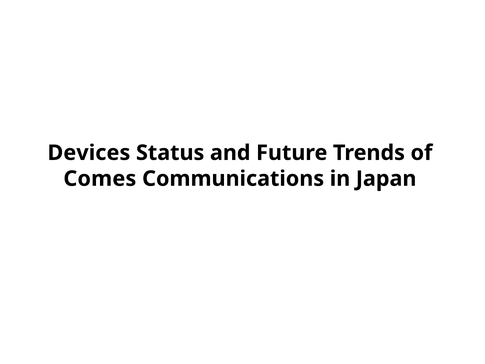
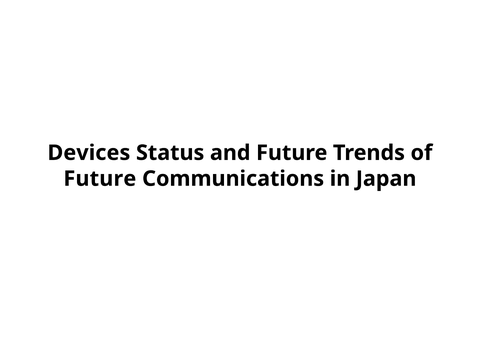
Comes at (100, 179): Comes -> Future
